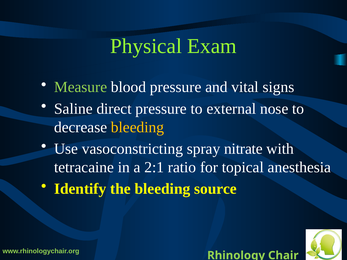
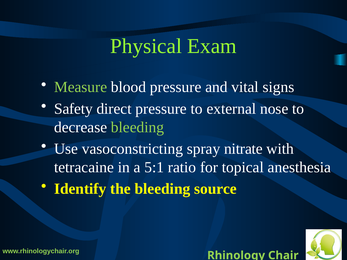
Saline: Saline -> Safety
bleeding at (138, 127) colour: yellow -> light green
2:1: 2:1 -> 5:1
